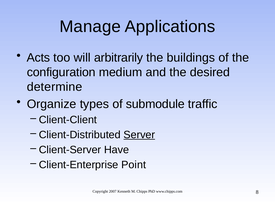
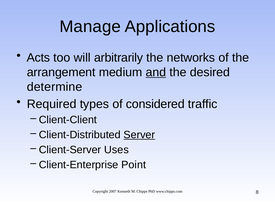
buildings: buildings -> networks
configuration: configuration -> arrangement
and underline: none -> present
Organize: Organize -> Required
submodule: submodule -> considered
Have: Have -> Uses
